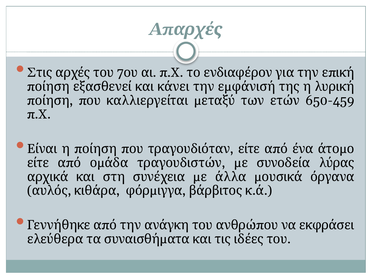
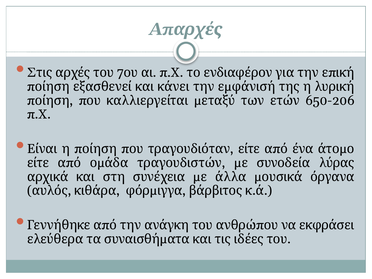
650-459: 650-459 -> 650-206
